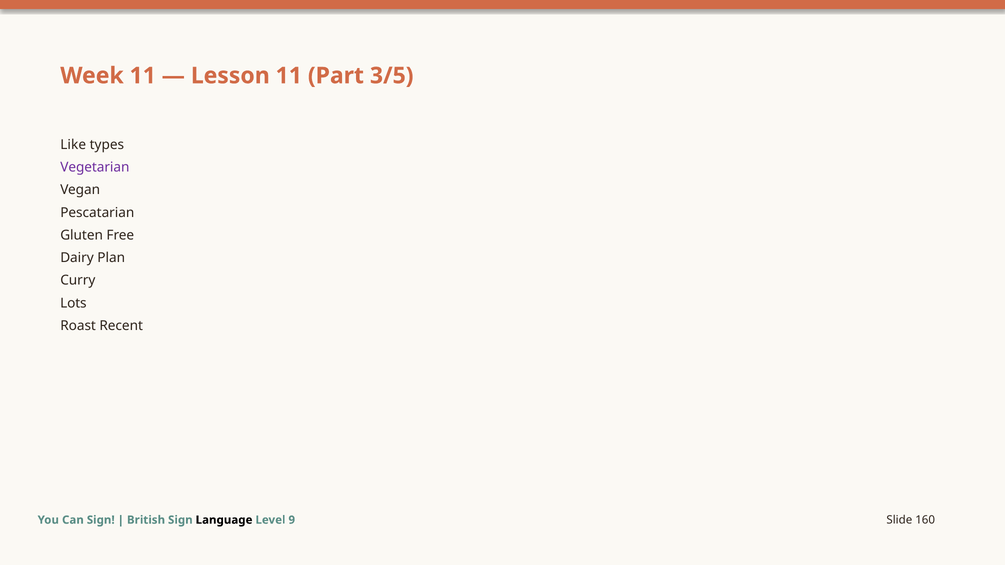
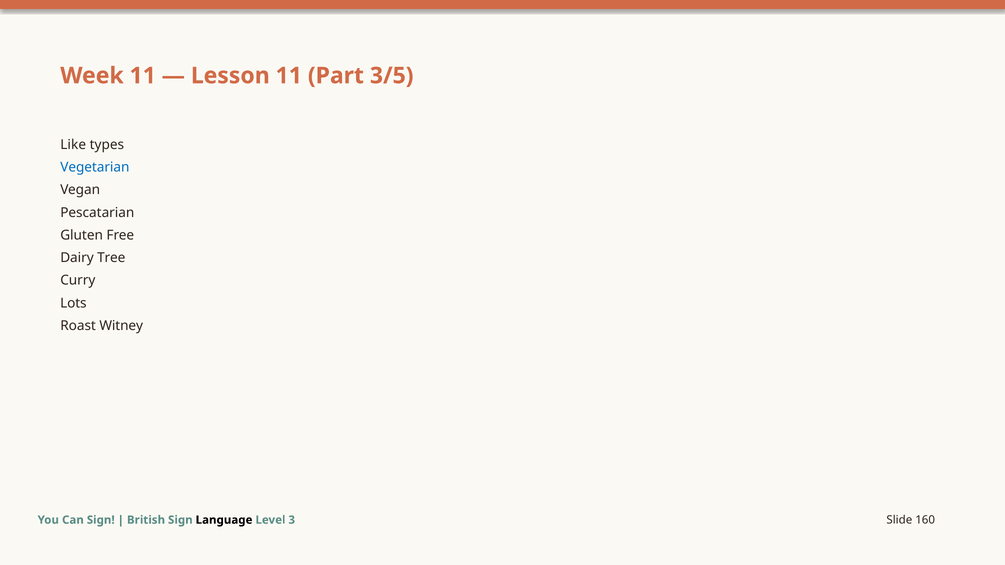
Vegetarian colour: purple -> blue
Plan: Plan -> Tree
Recent: Recent -> Witney
9: 9 -> 3
